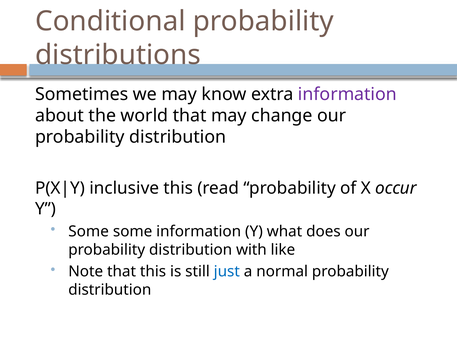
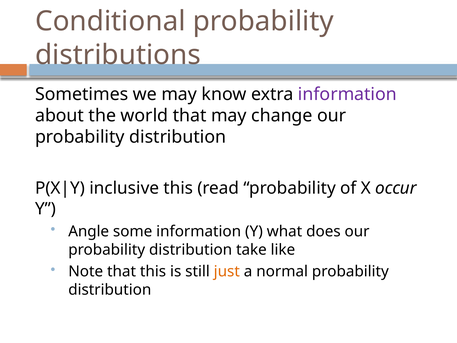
Some at (89, 231): Some -> Angle
with: with -> take
just colour: blue -> orange
